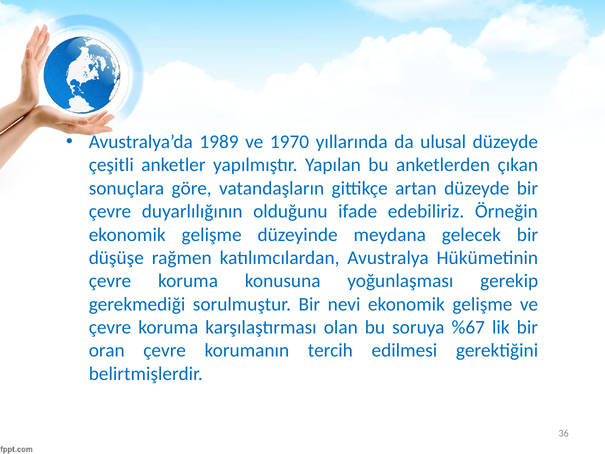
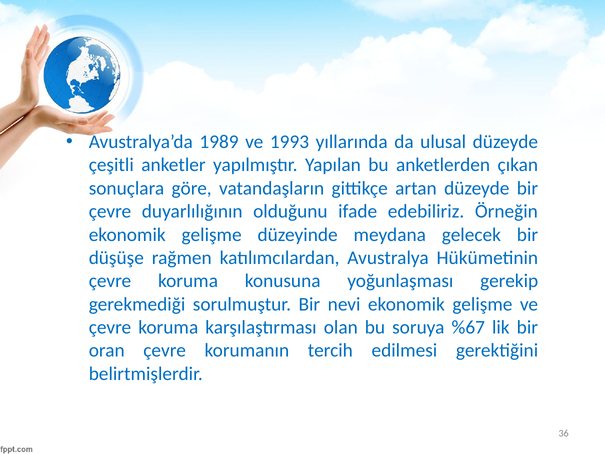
1970: 1970 -> 1993
